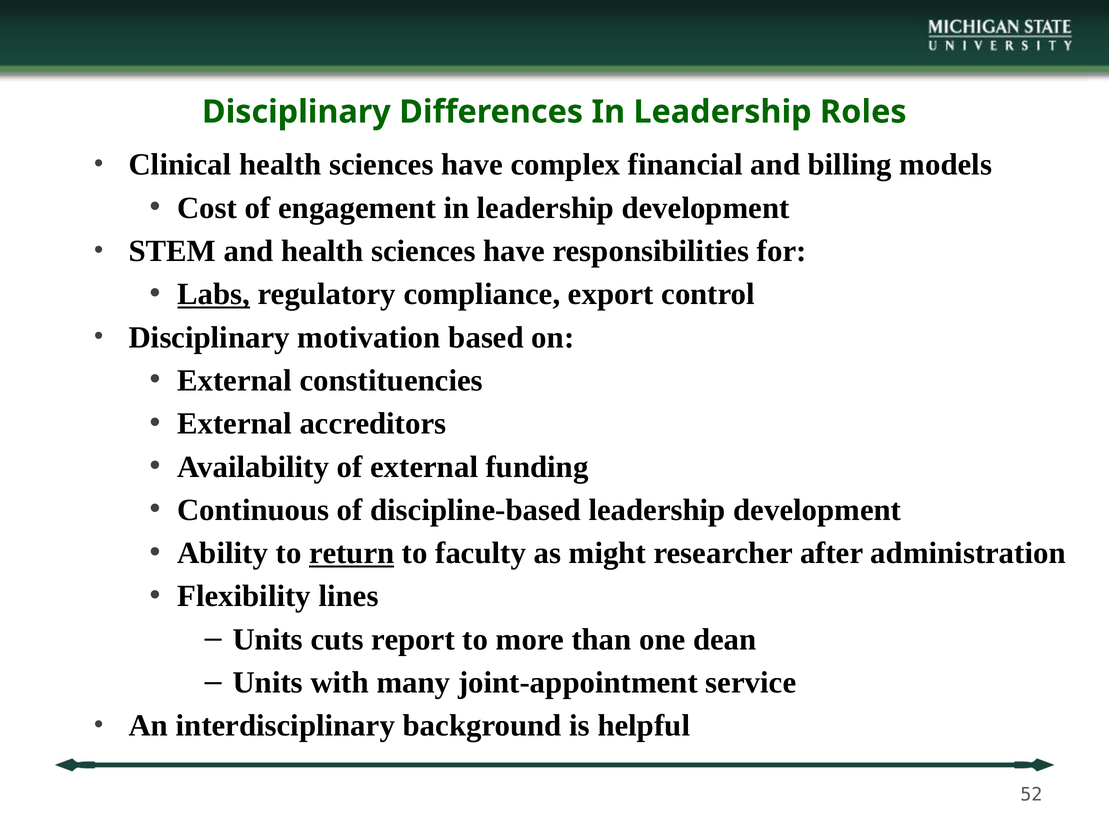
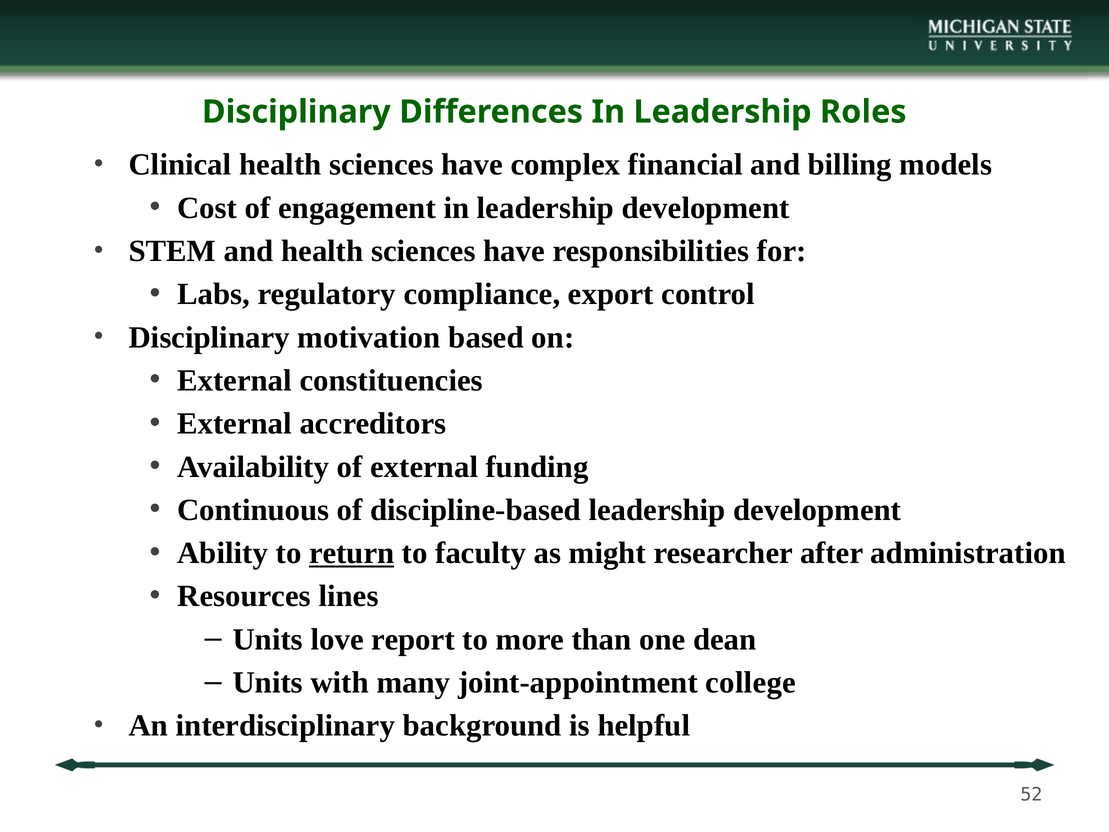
Labs underline: present -> none
Flexibility: Flexibility -> Resources
cuts: cuts -> love
service: service -> college
